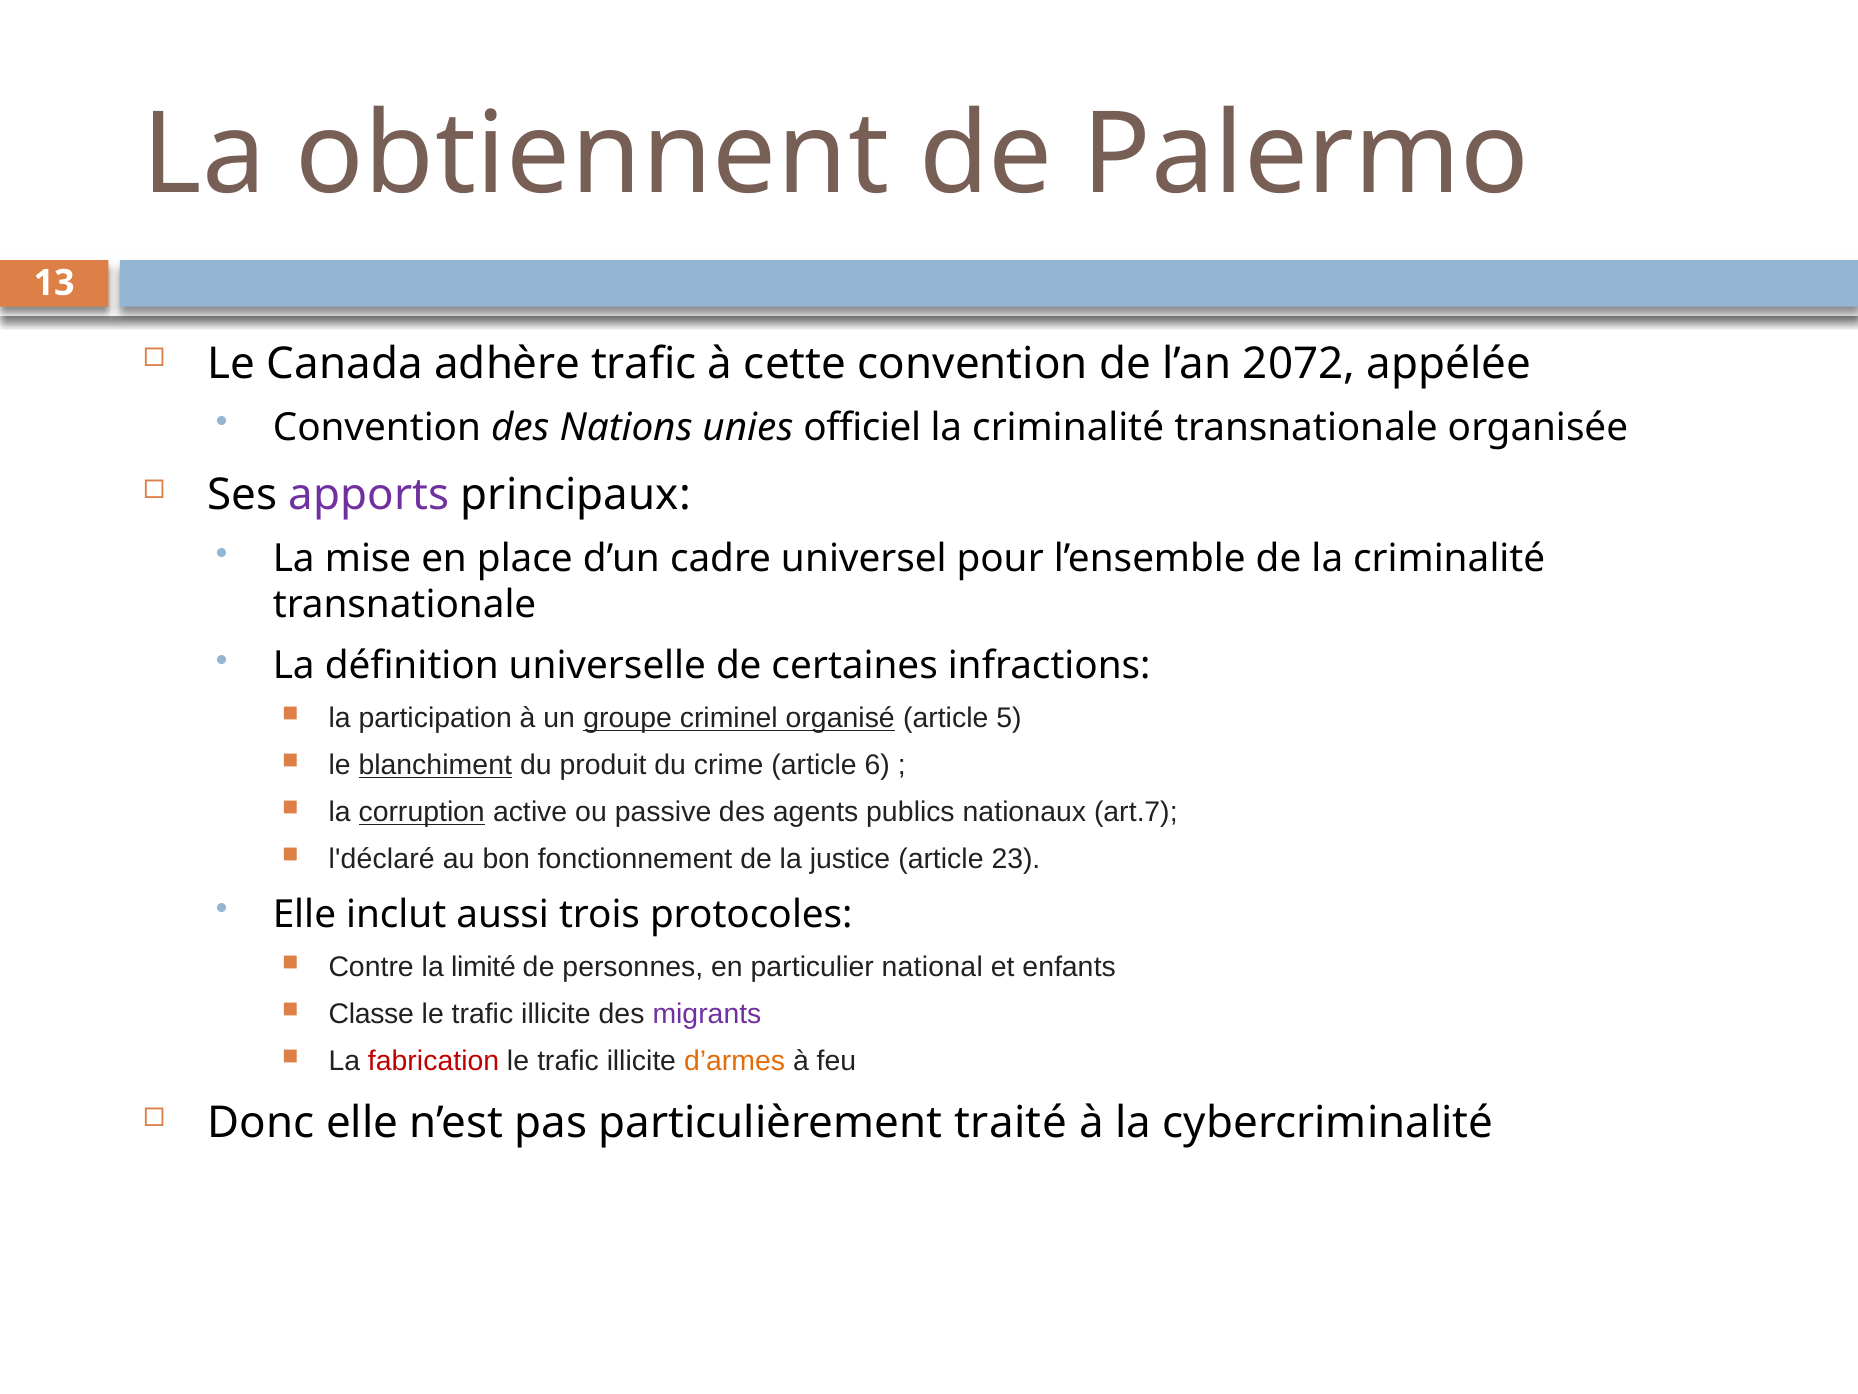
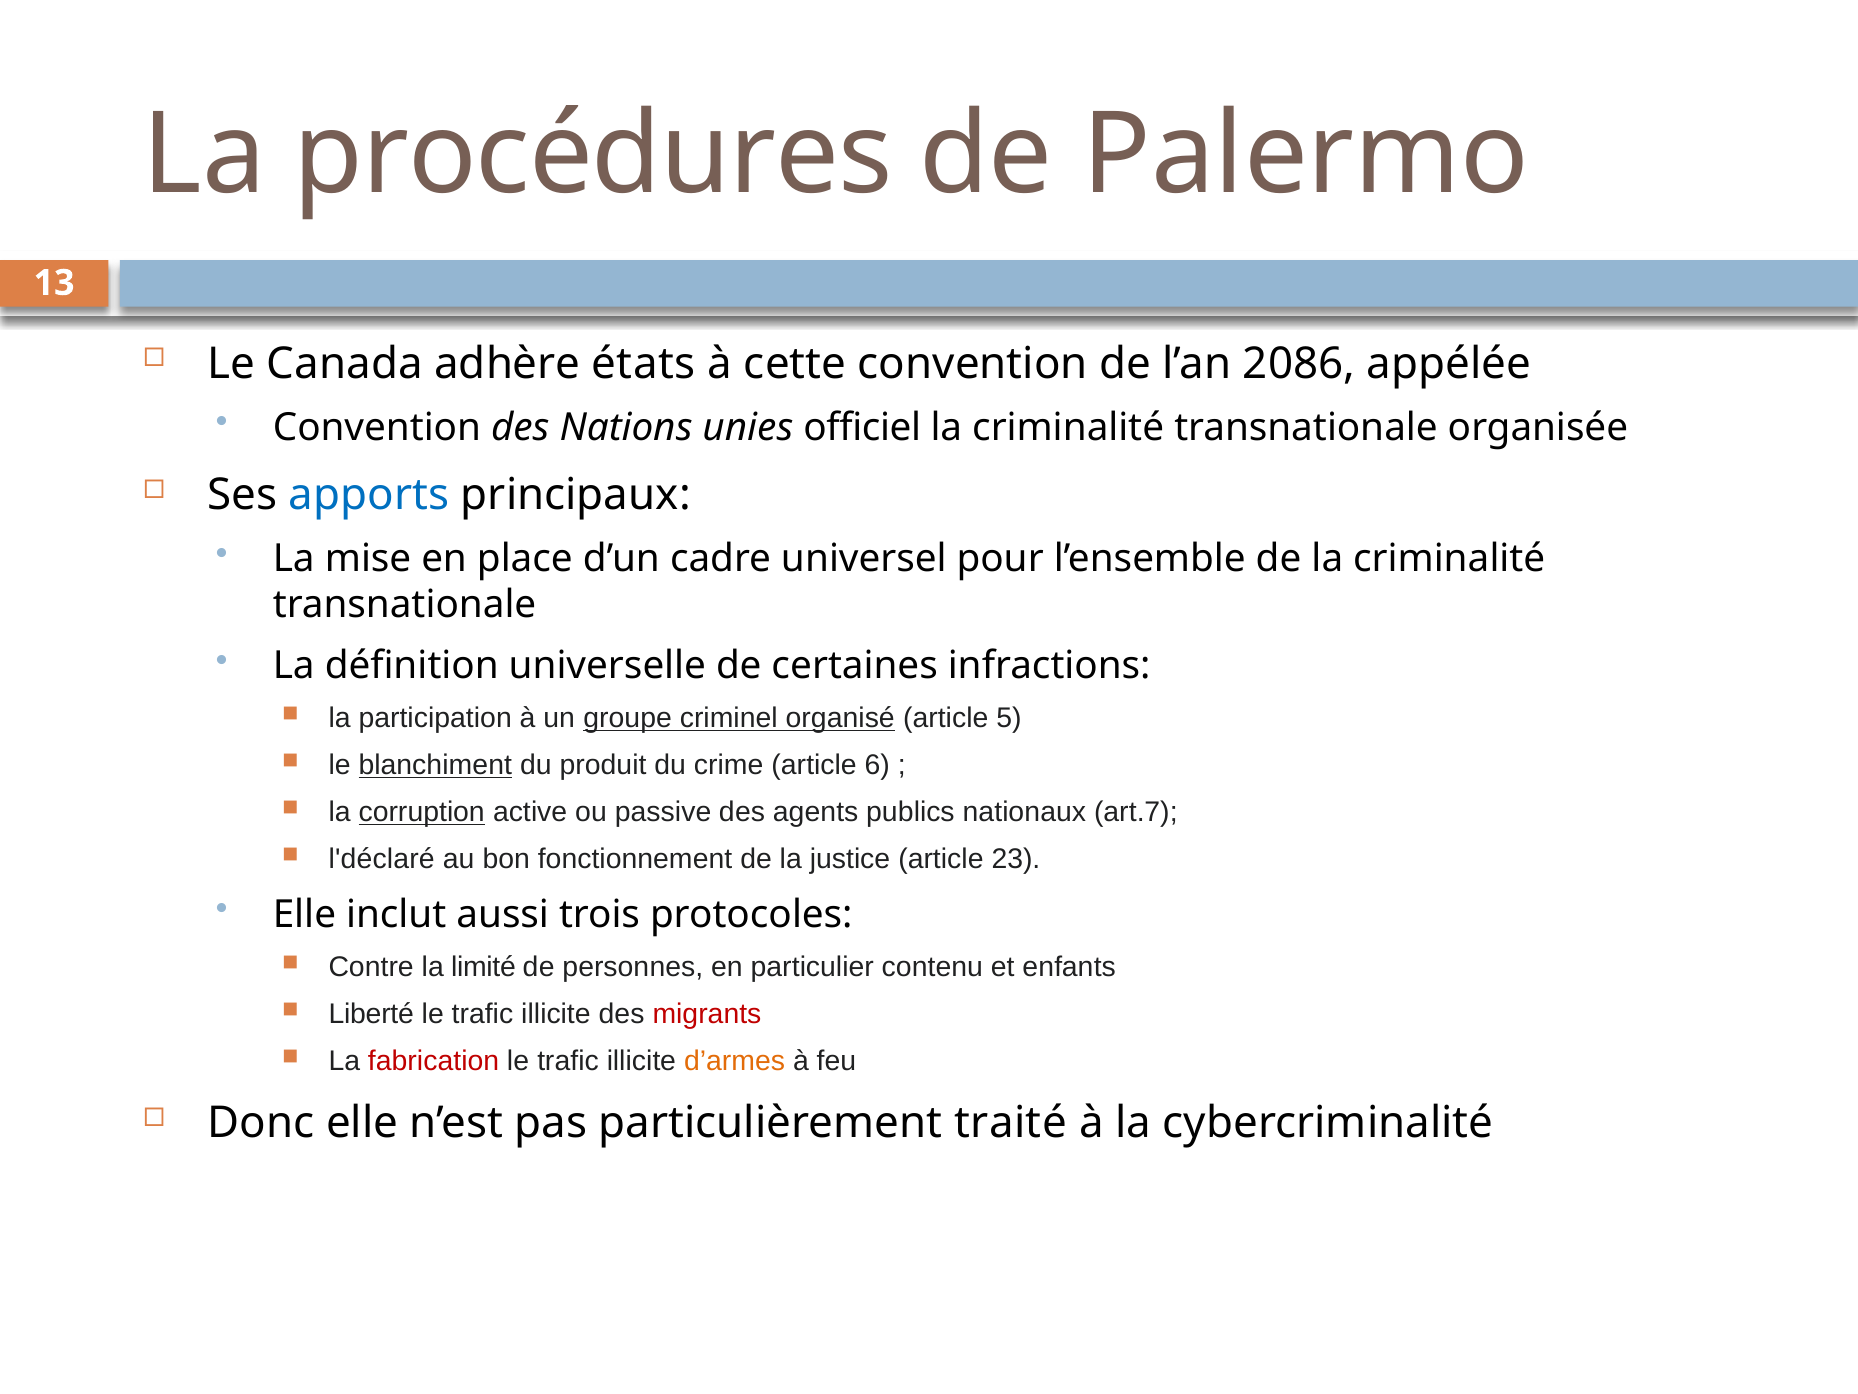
obtiennent: obtiennent -> procédures
adhère trafic: trafic -> états
2072: 2072 -> 2086
apports colour: purple -> blue
national: national -> contenu
Classe: Classe -> Liberté
migrants colour: purple -> red
